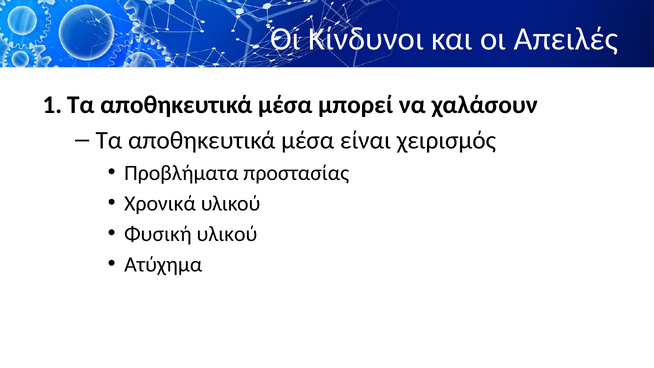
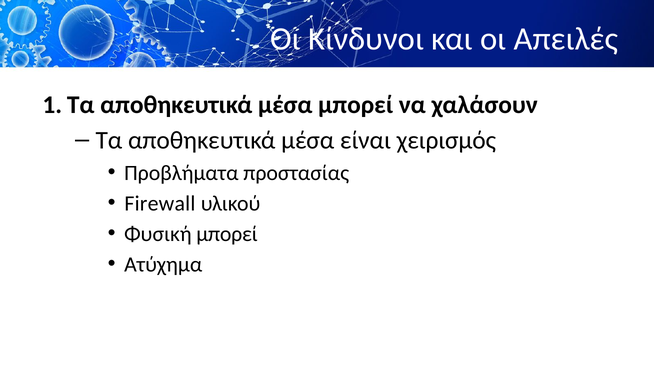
Χρονικά: Χρονικά -> Firewall
Φυσική υλικού: υλικού -> μπορεί
